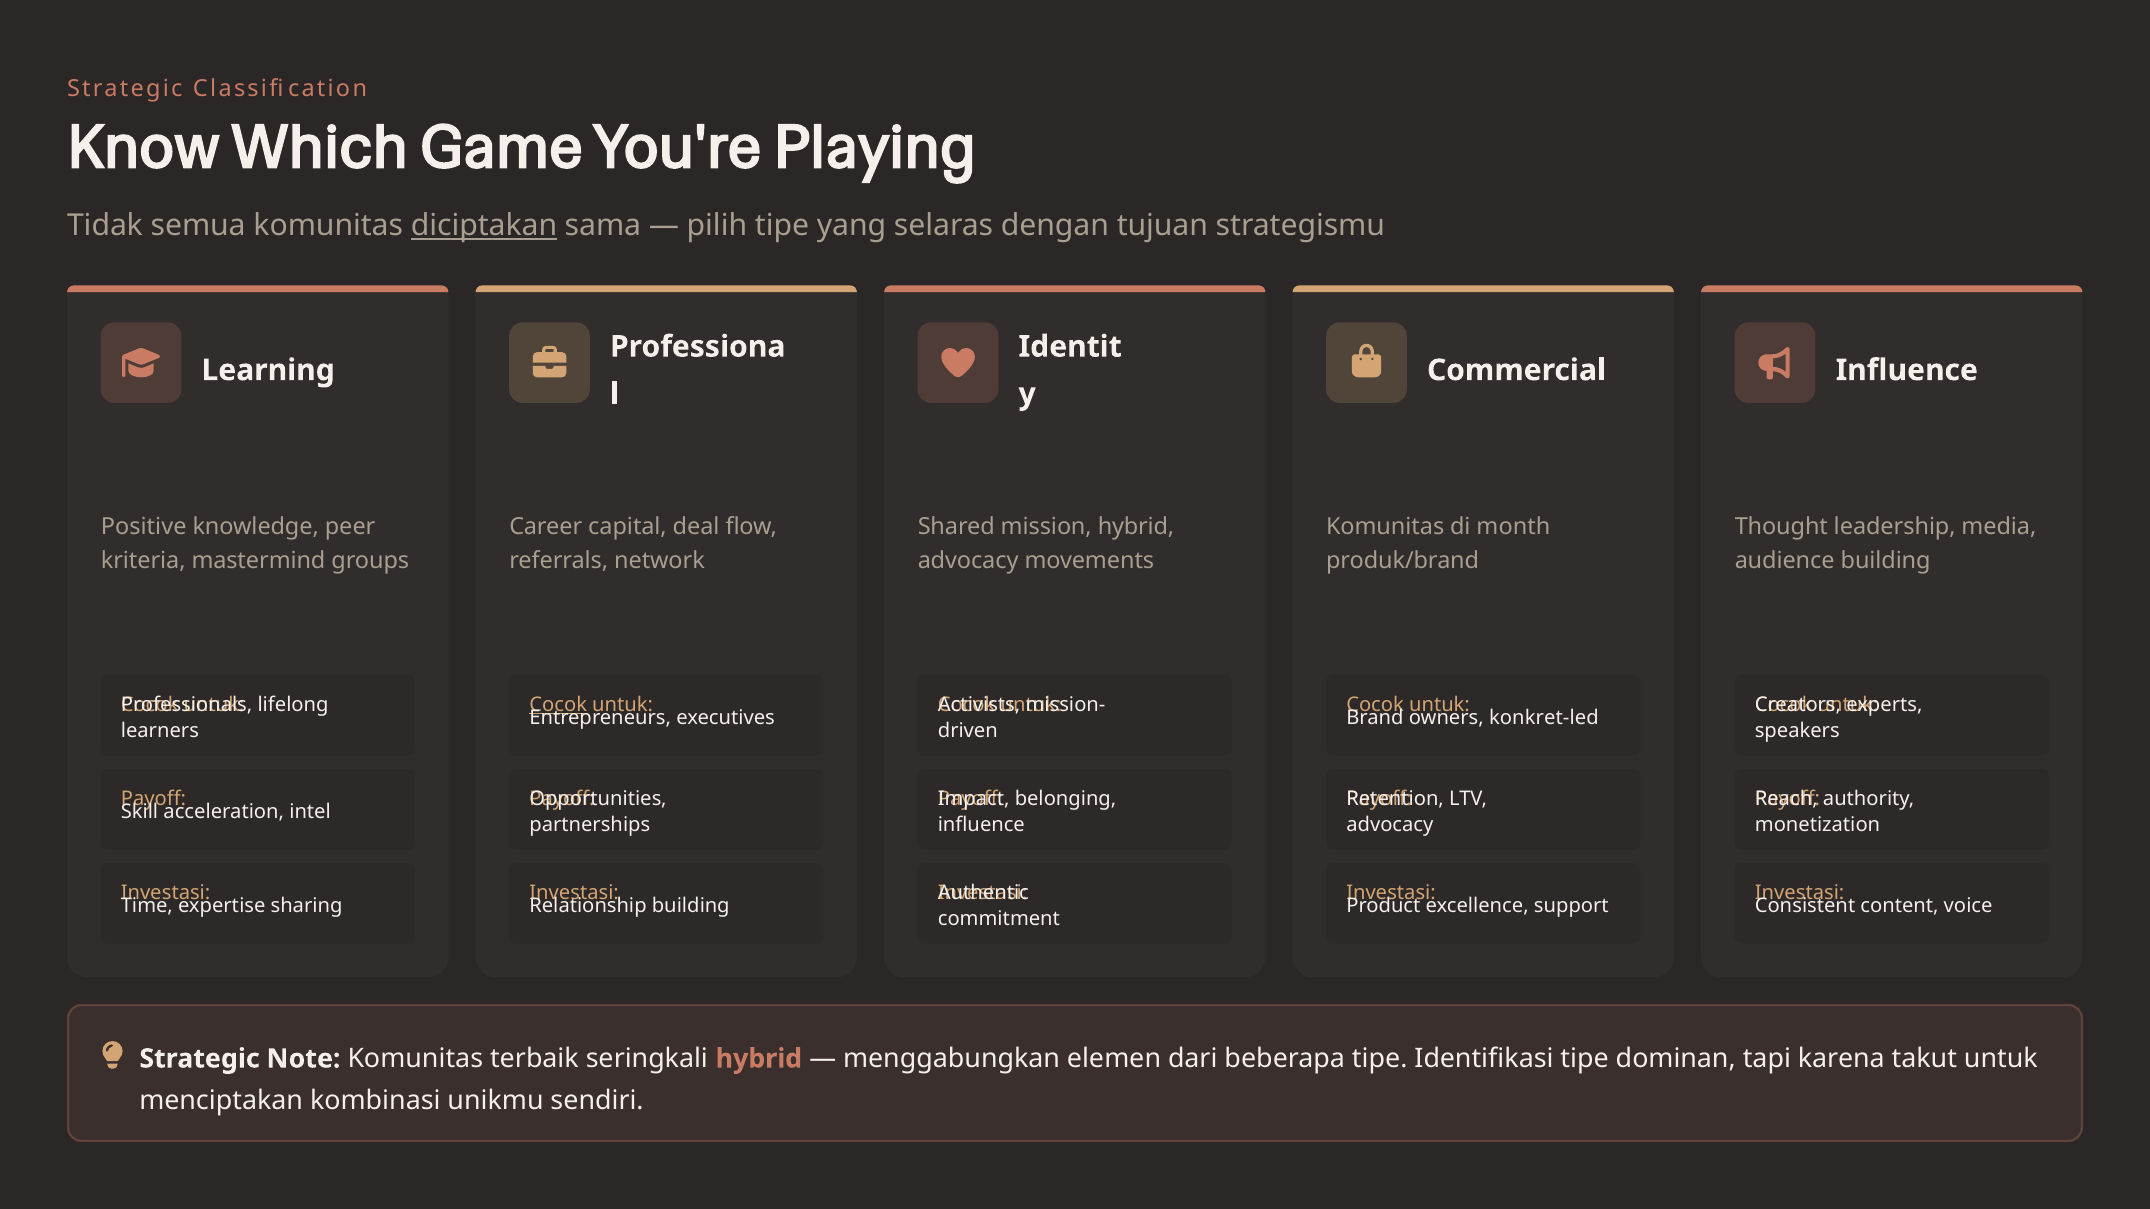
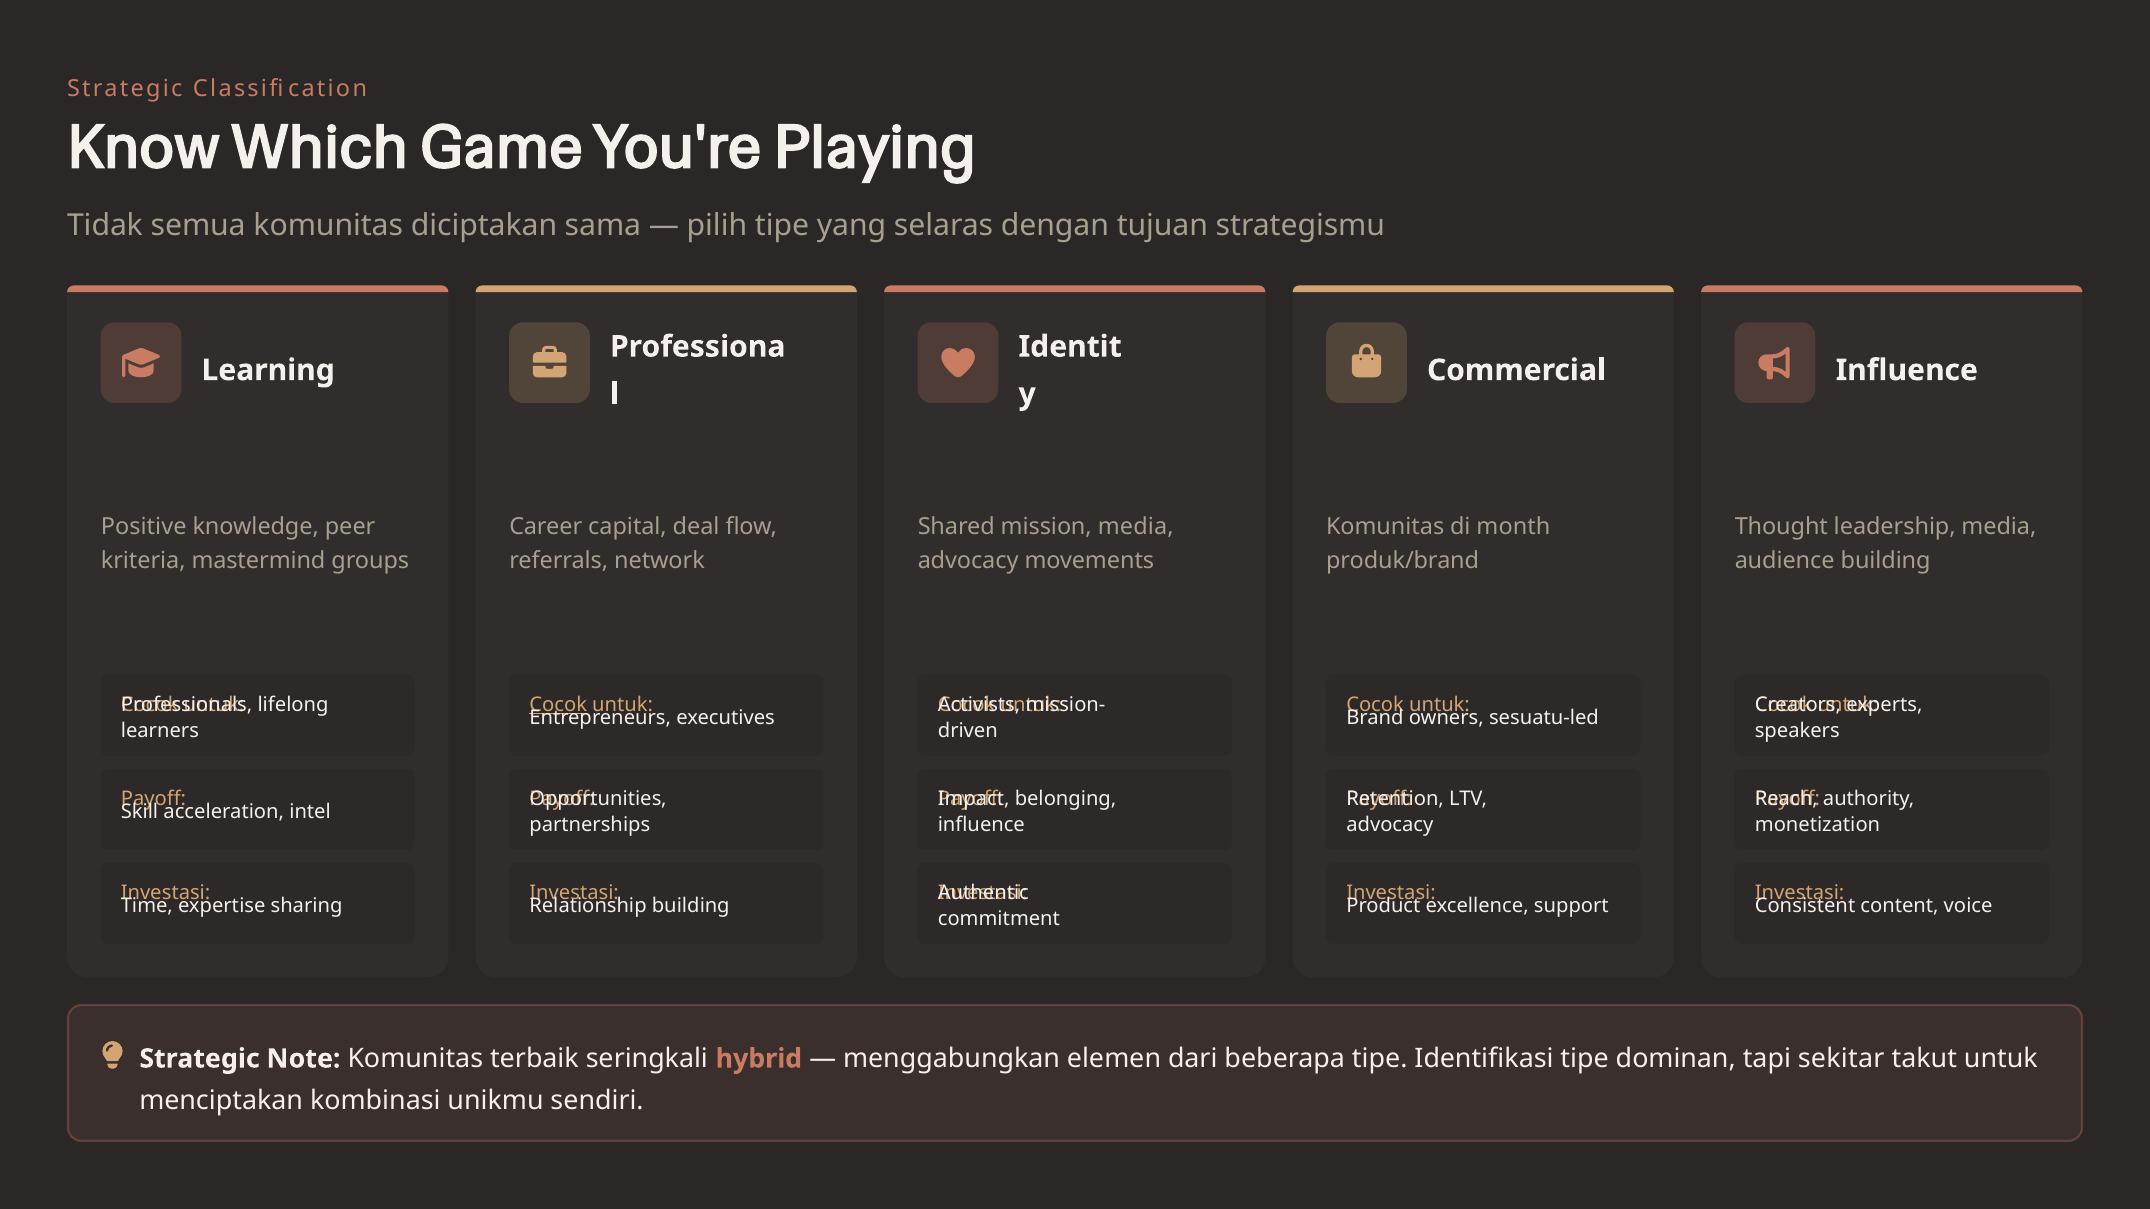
diciptakan underline: present -> none
mission hybrid: hybrid -> media
konkret-led: konkret-led -> sesuatu-led
karena: karena -> sekitar
